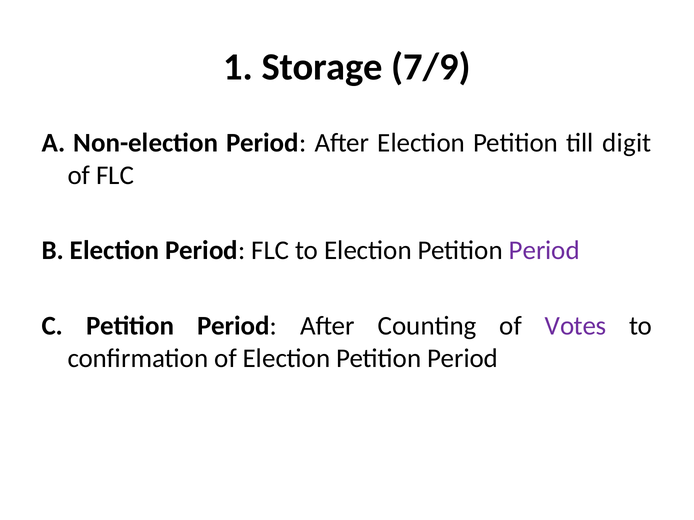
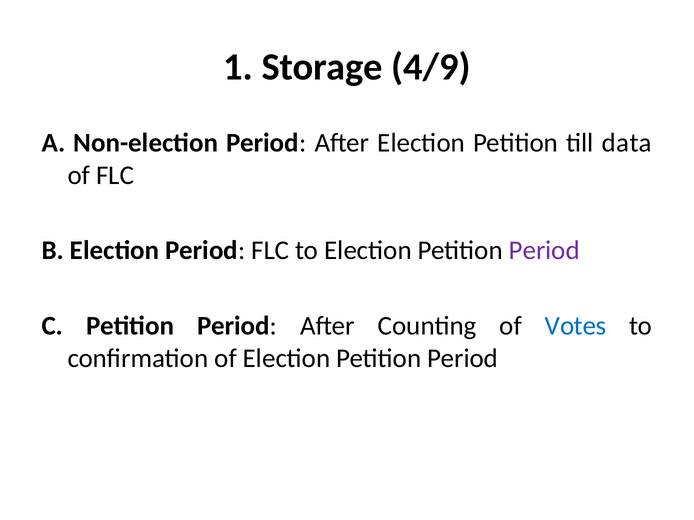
7/9: 7/9 -> 4/9
digit: digit -> data
Votes colour: purple -> blue
